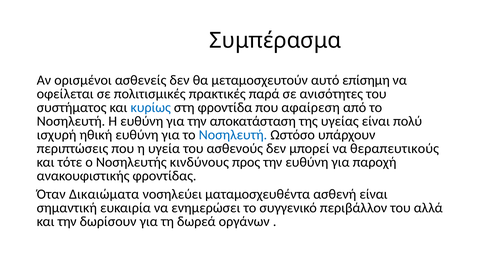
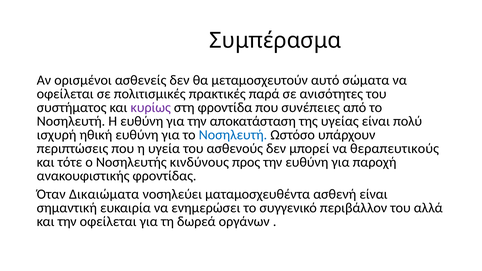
επίσημη: επίσημη -> σώματα
κυρίως colour: blue -> purple
αφαίρεση: αφαίρεση -> συνέπειες
την δωρίσουν: δωρίσουν -> οφείλεται
